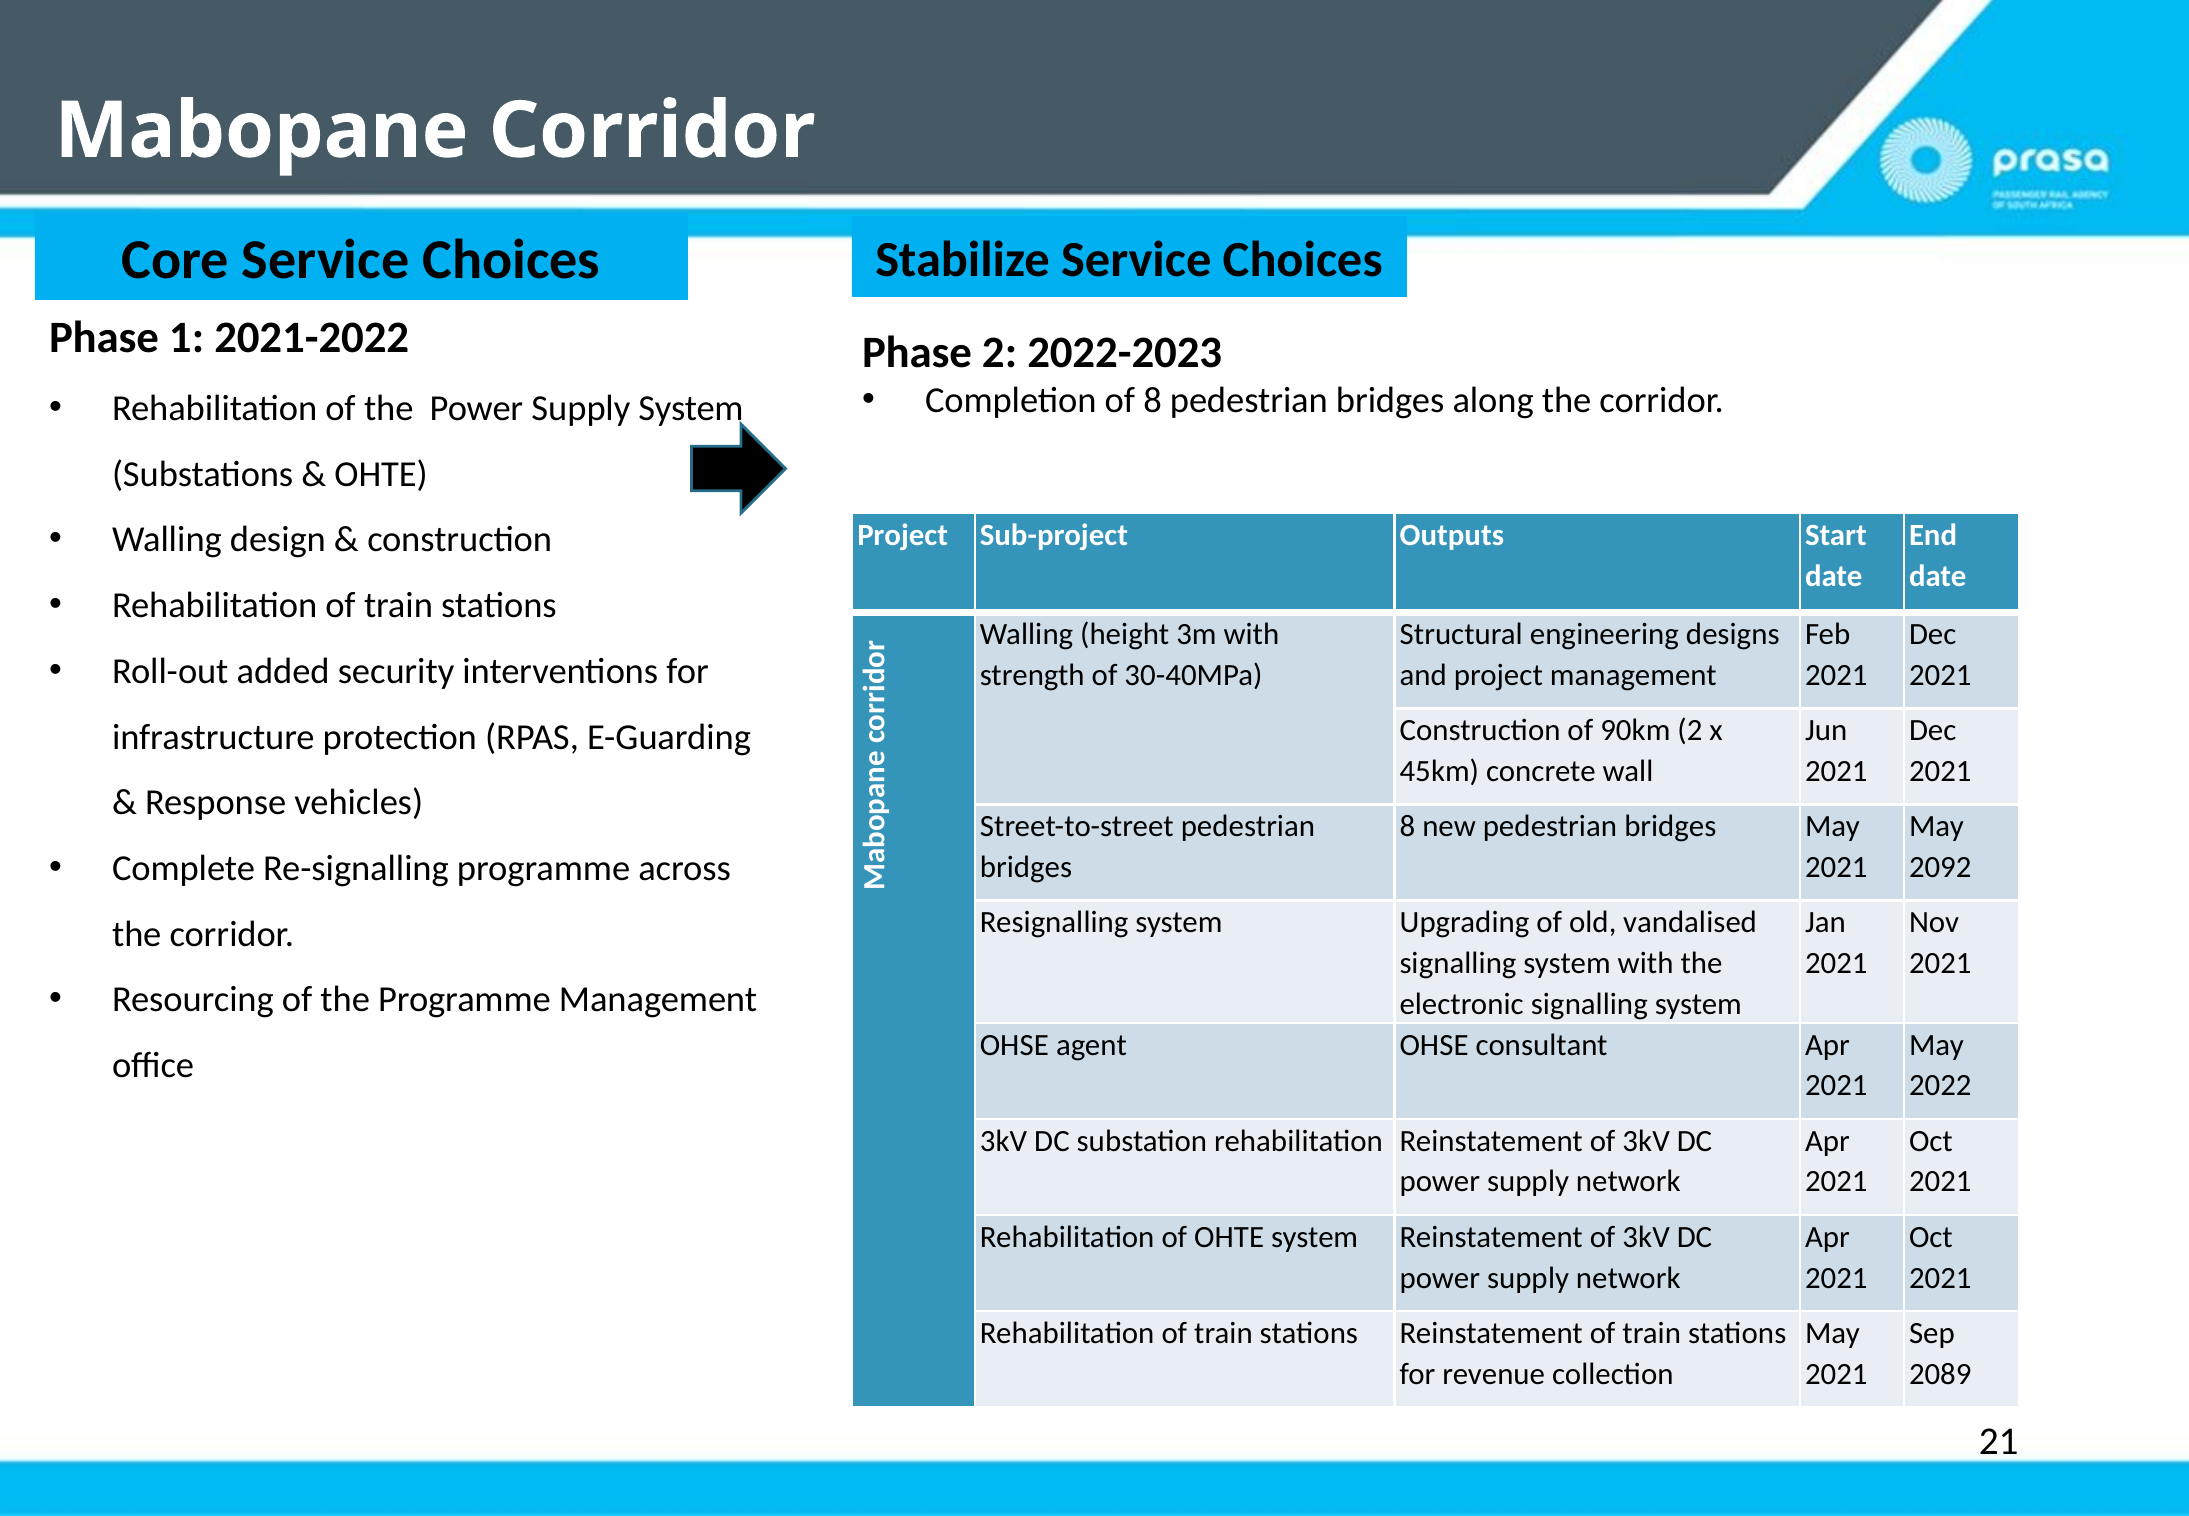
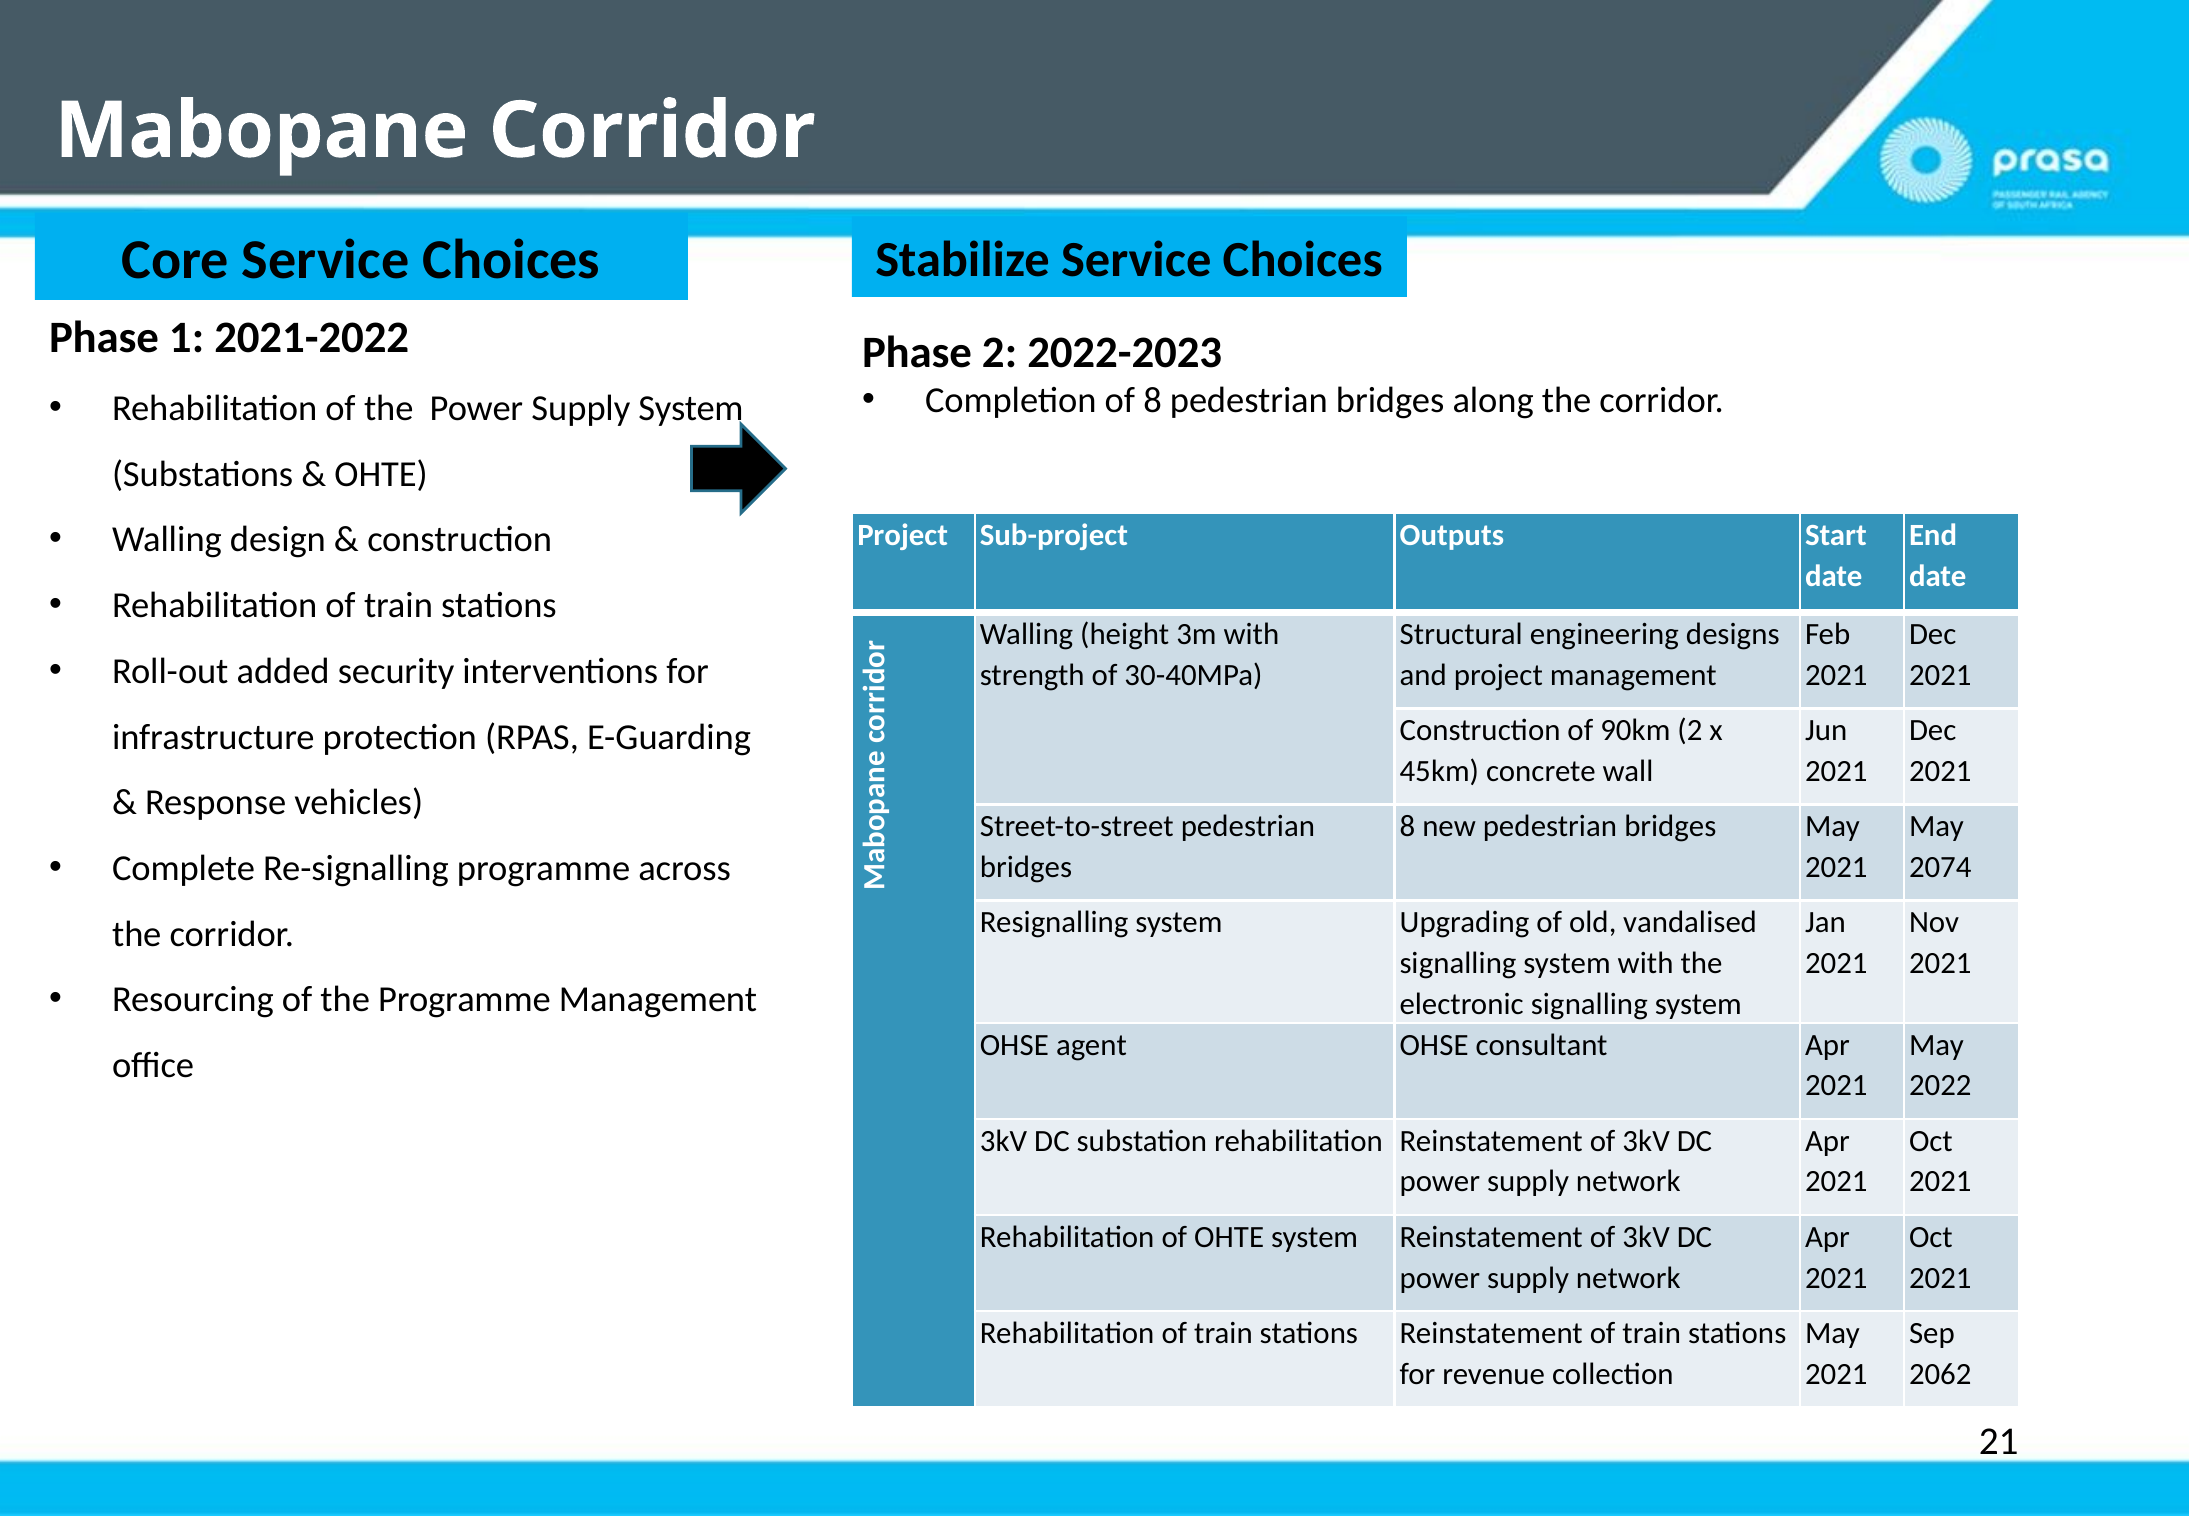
2092: 2092 -> 2074
2089: 2089 -> 2062
